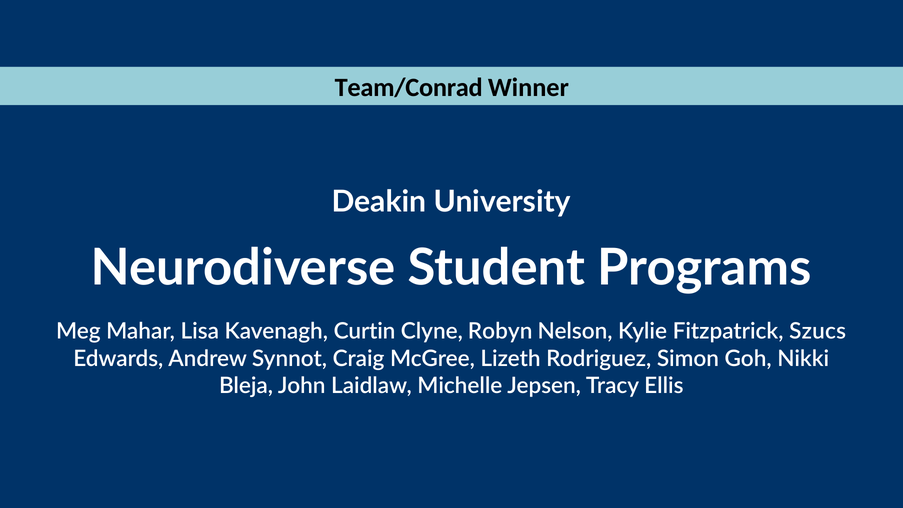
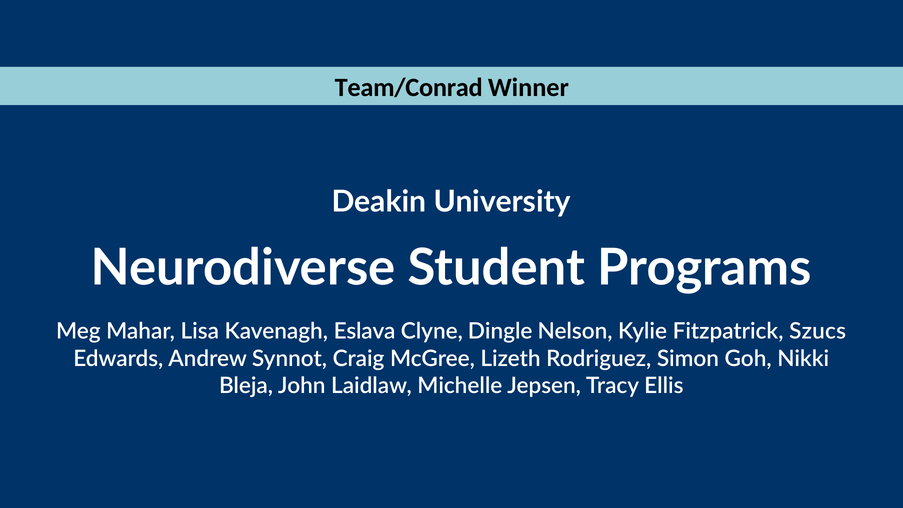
Curtin: Curtin -> Eslava
Robyn: Robyn -> Dingle
